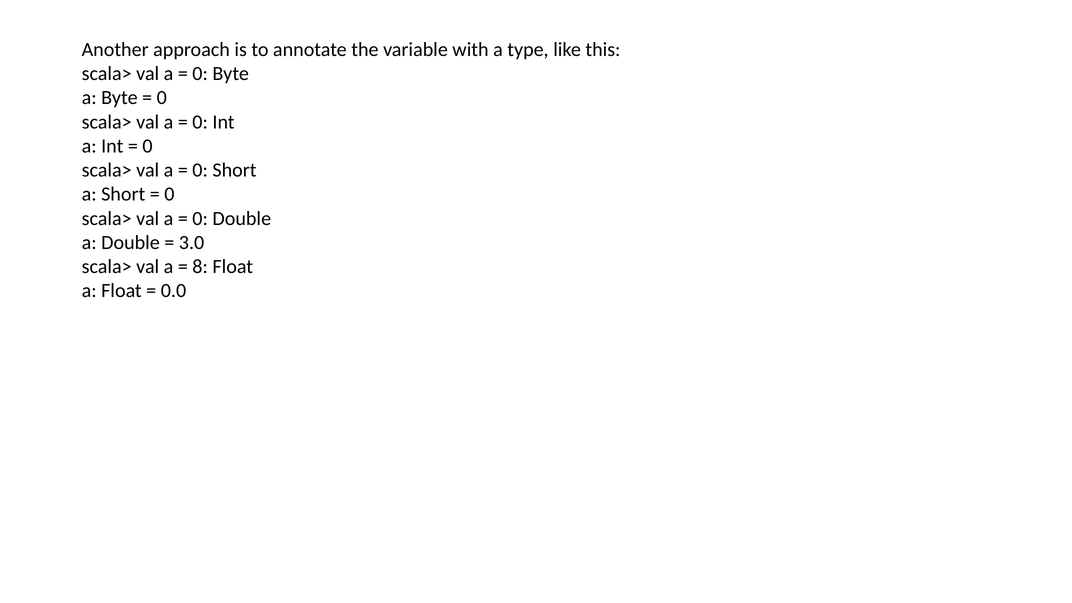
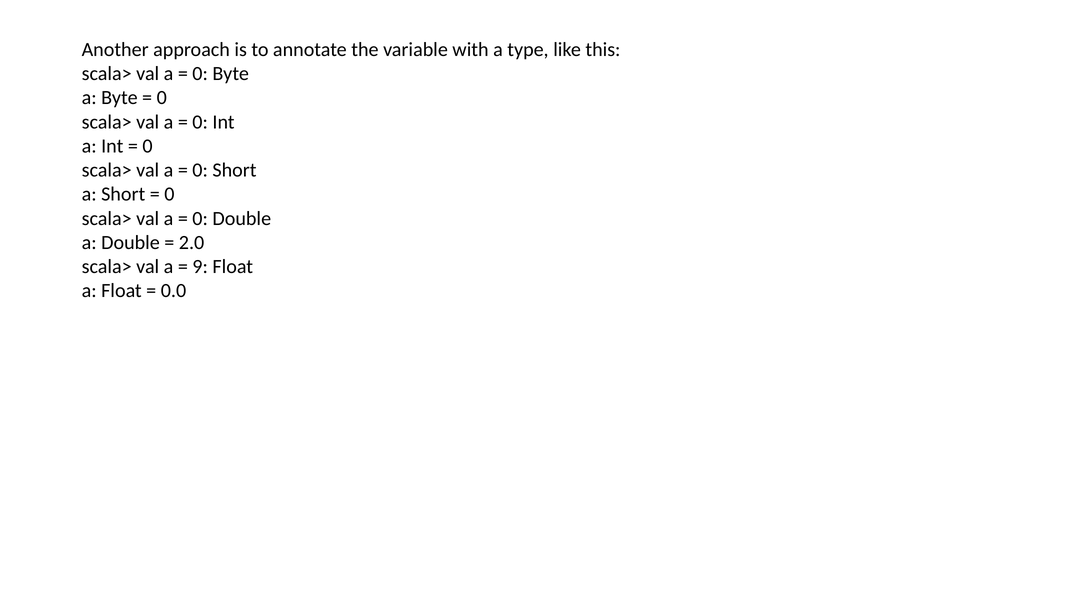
3.0: 3.0 -> 2.0
8: 8 -> 9
